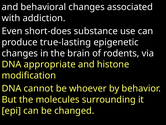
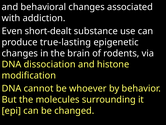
short-does: short-does -> short-dealt
appropriate: appropriate -> dissociation
